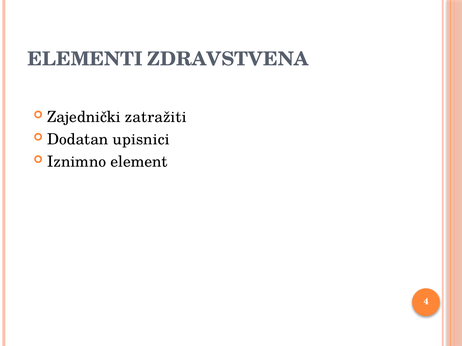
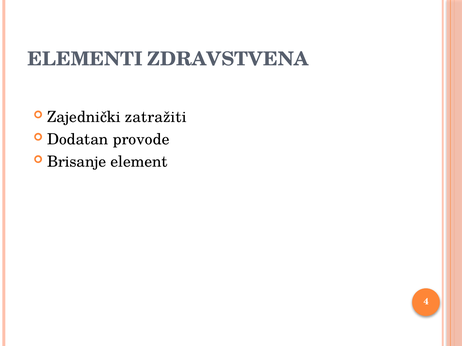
upisnici: upisnici -> provode
Iznimno: Iznimno -> Brisanje
